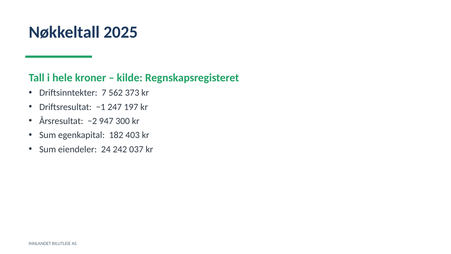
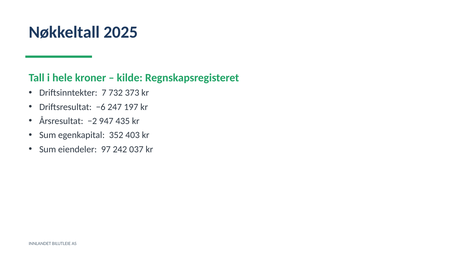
562: 562 -> 732
−1: −1 -> −6
300: 300 -> 435
182: 182 -> 352
24: 24 -> 97
